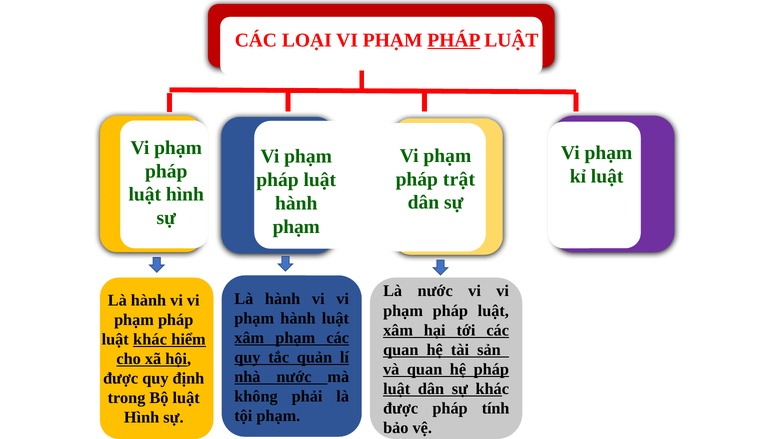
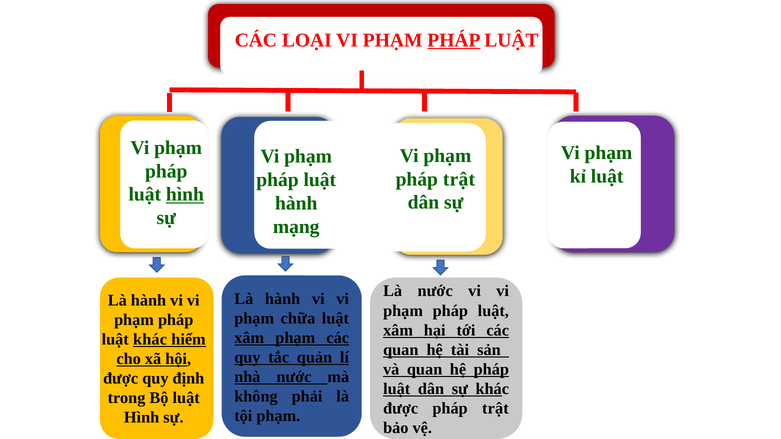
hình at (185, 195) underline: none -> present
phạm at (296, 227): phạm -> mạng
phạm hành: hành -> chữa
được pháp tính: tính -> trật
